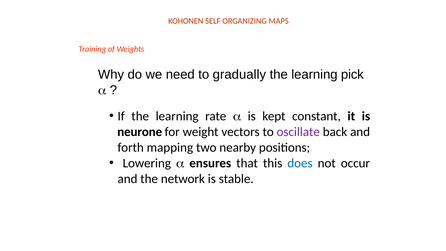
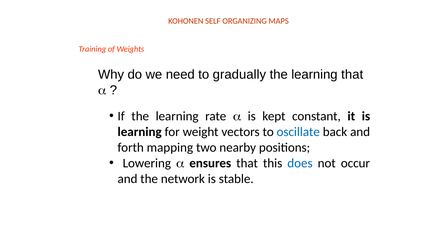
learning pick: pick -> that
neurone at (140, 132): neurone -> learning
oscillate colour: purple -> blue
